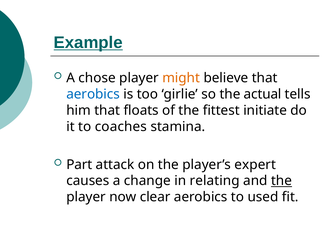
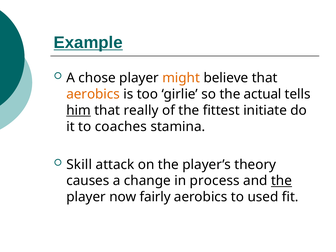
aerobics at (93, 94) colour: blue -> orange
him underline: none -> present
floats: floats -> really
Part: Part -> Skill
expert: expert -> theory
relating: relating -> process
clear: clear -> fairly
